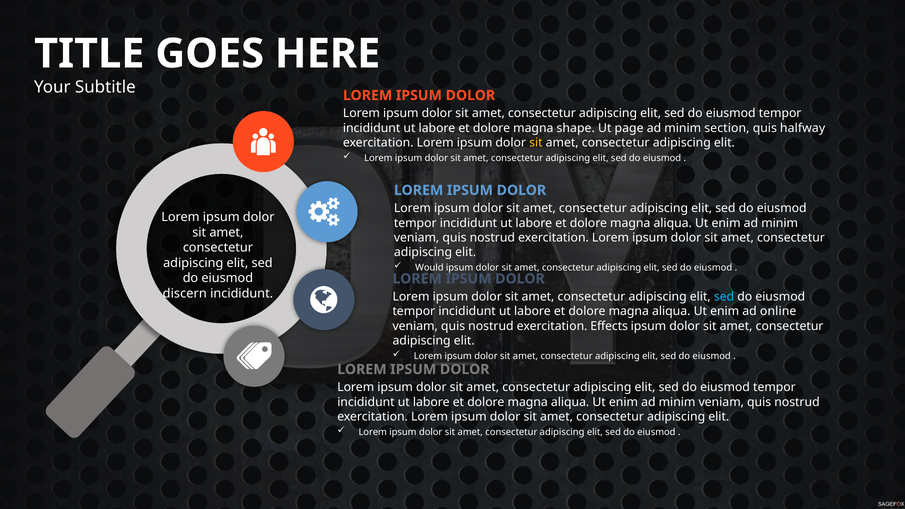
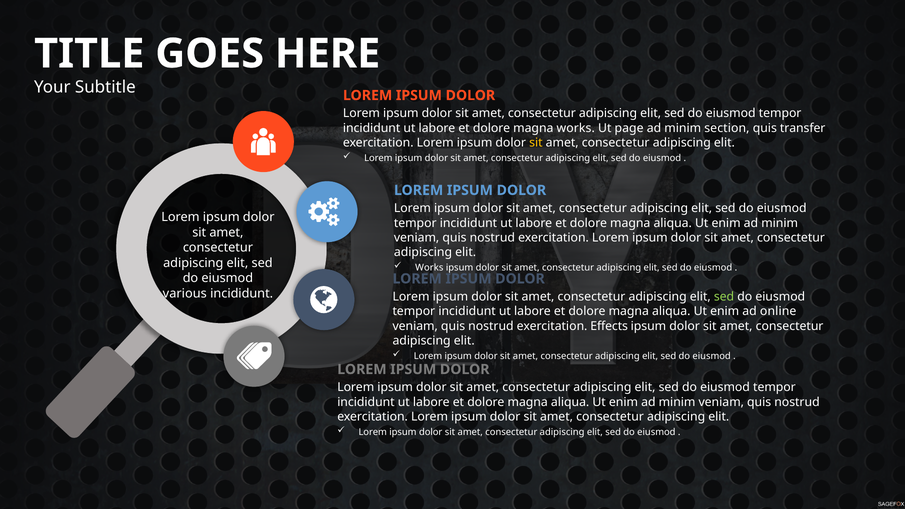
magna shape: shape -> works
halfway: halfway -> transfer
Would at (429, 268): Would -> Works
discern: discern -> various
sed at (724, 297) colour: light blue -> light green
